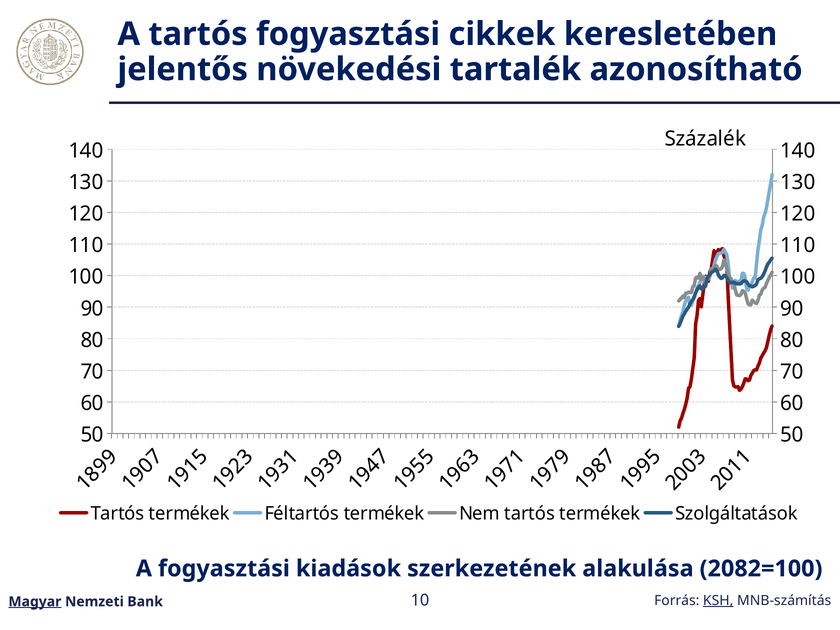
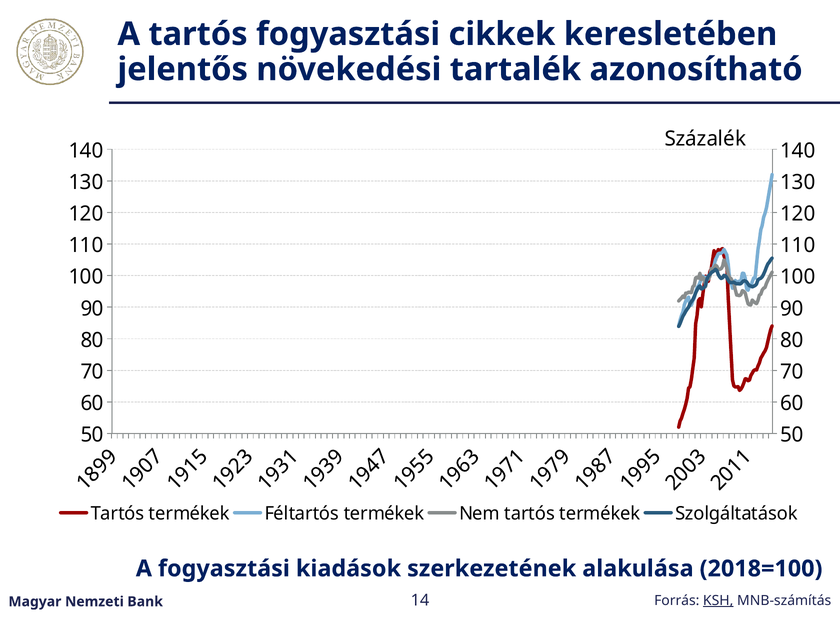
2082=100: 2082=100 -> 2018=100
Magyar underline: present -> none
10: 10 -> 14
